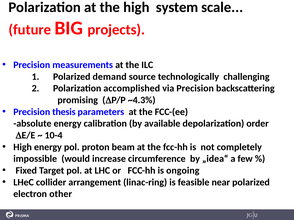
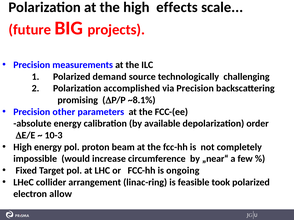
system: system -> effects
~4.3%: ~4.3% -> ~8.1%
thesis: thesis -> other
10-4: 10-4 -> 10-3
„idea“: „idea“ -> „near“
near: near -> took
other: other -> allow
